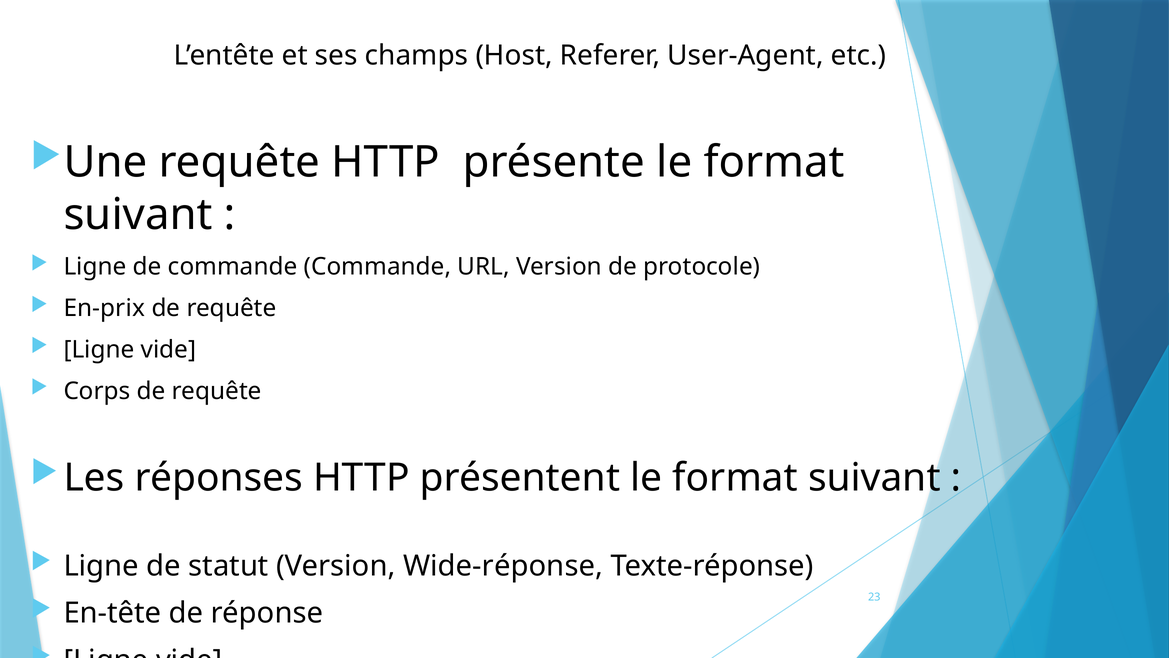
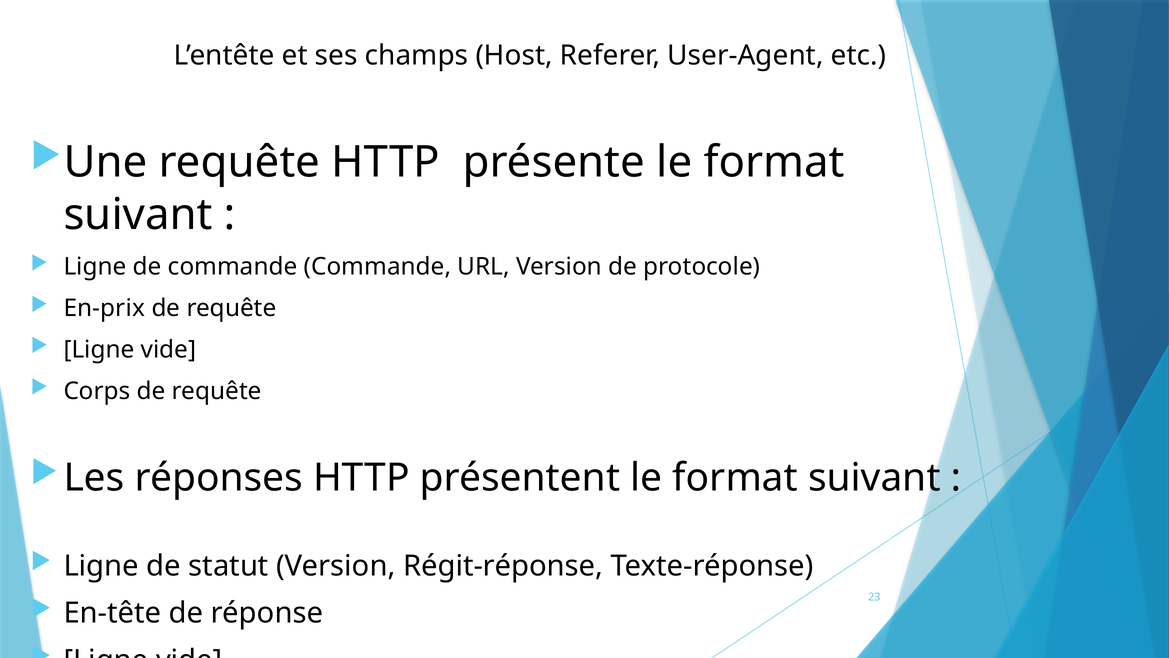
Wide-réponse: Wide-réponse -> Régit-réponse
